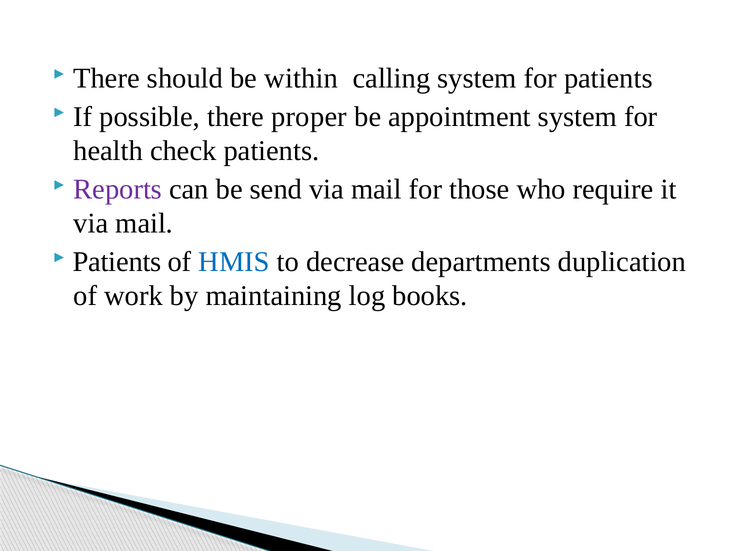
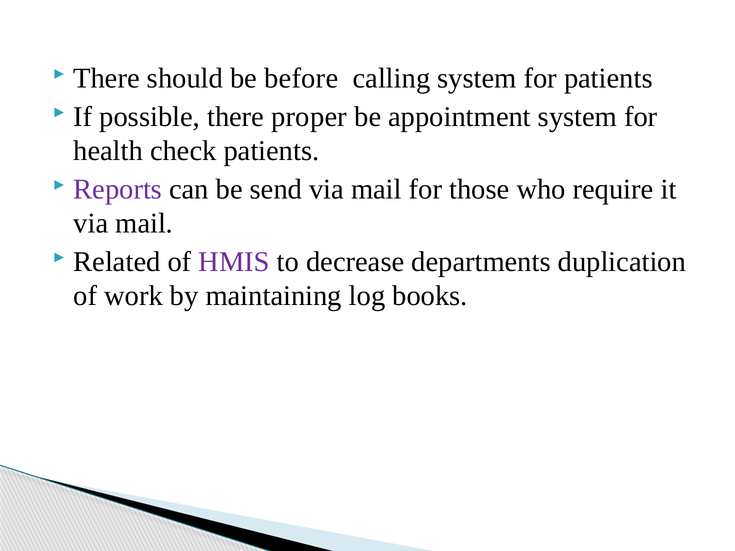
within: within -> before
Patients at (117, 262): Patients -> Related
HMIS colour: blue -> purple
